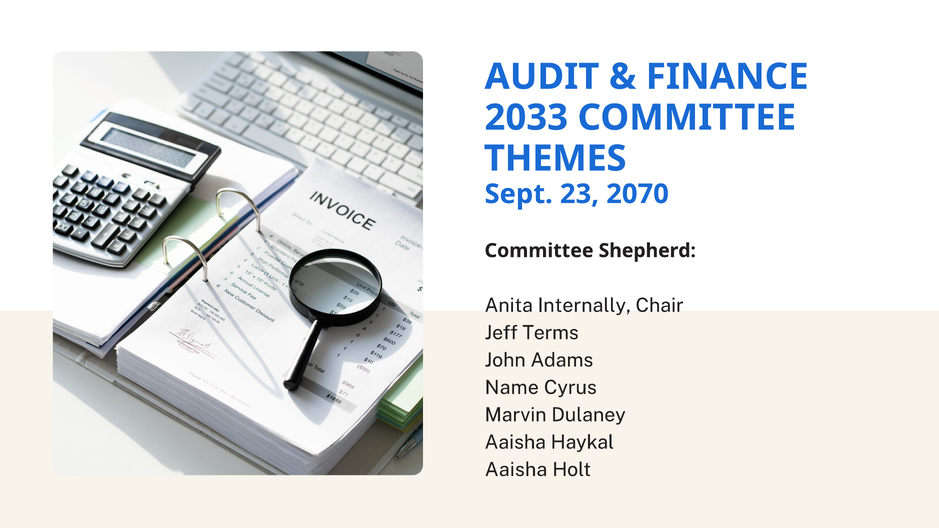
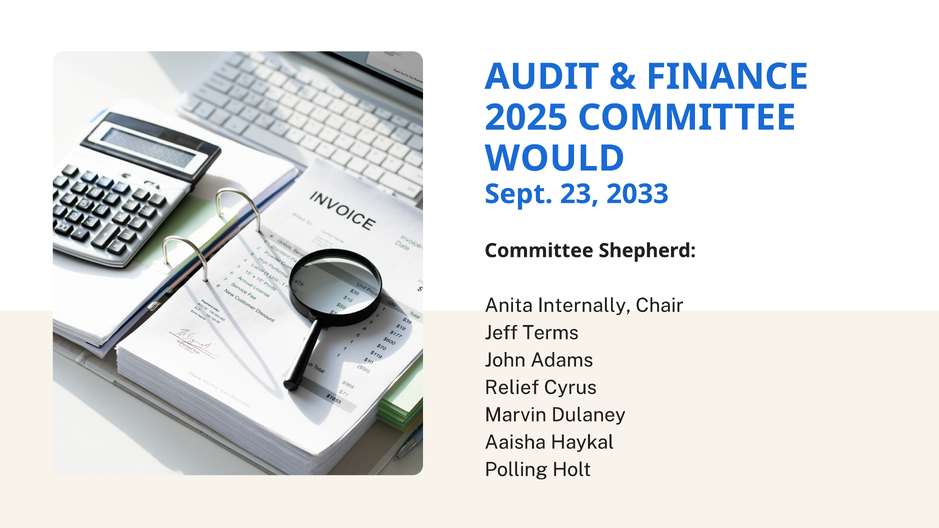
2033: 2033 -> 2025
THEMES: THEMES -> WOULD
2070: 2070 -> 2033
Name: Name -> Relief
Aaisha at (516, 470): Aaisha -> Polling
